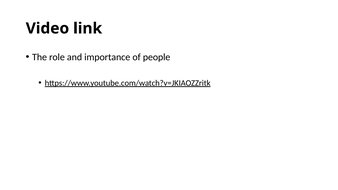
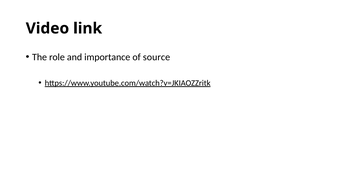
people: people -> source
